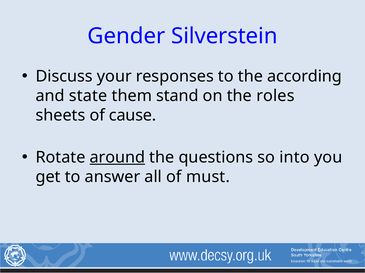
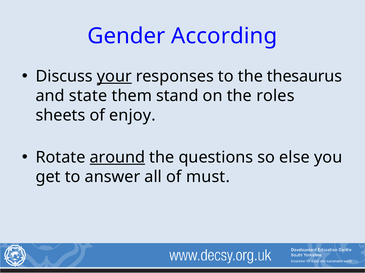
Silverstein: Silverstein -> According
your underline: none -> present
according: according -> thesaurus
cause: cause -> enjoy
into: into -> else
